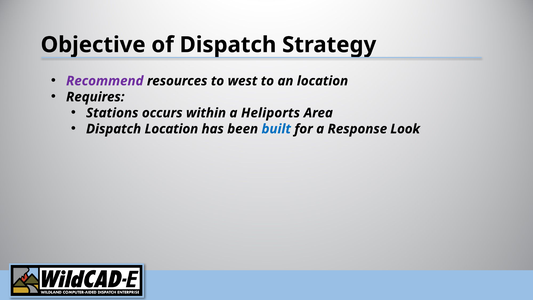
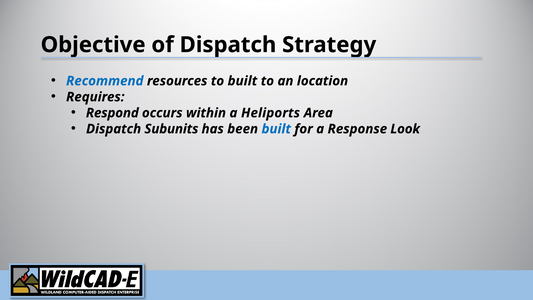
Recommend colour: purple -> blue
to west: west -> built
Stations: Stations -> Respond
Dispatch Location: Location -> Subunits
